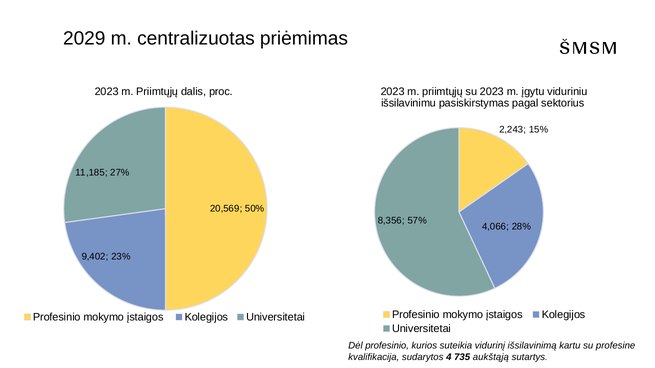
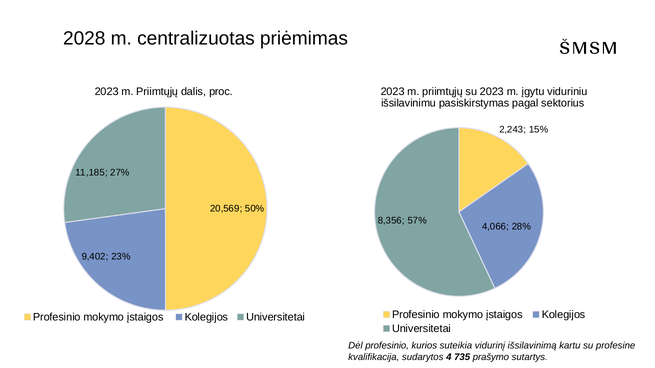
2029: 2029 -> 2028
aukštąją: aukštąją -> prašymo
